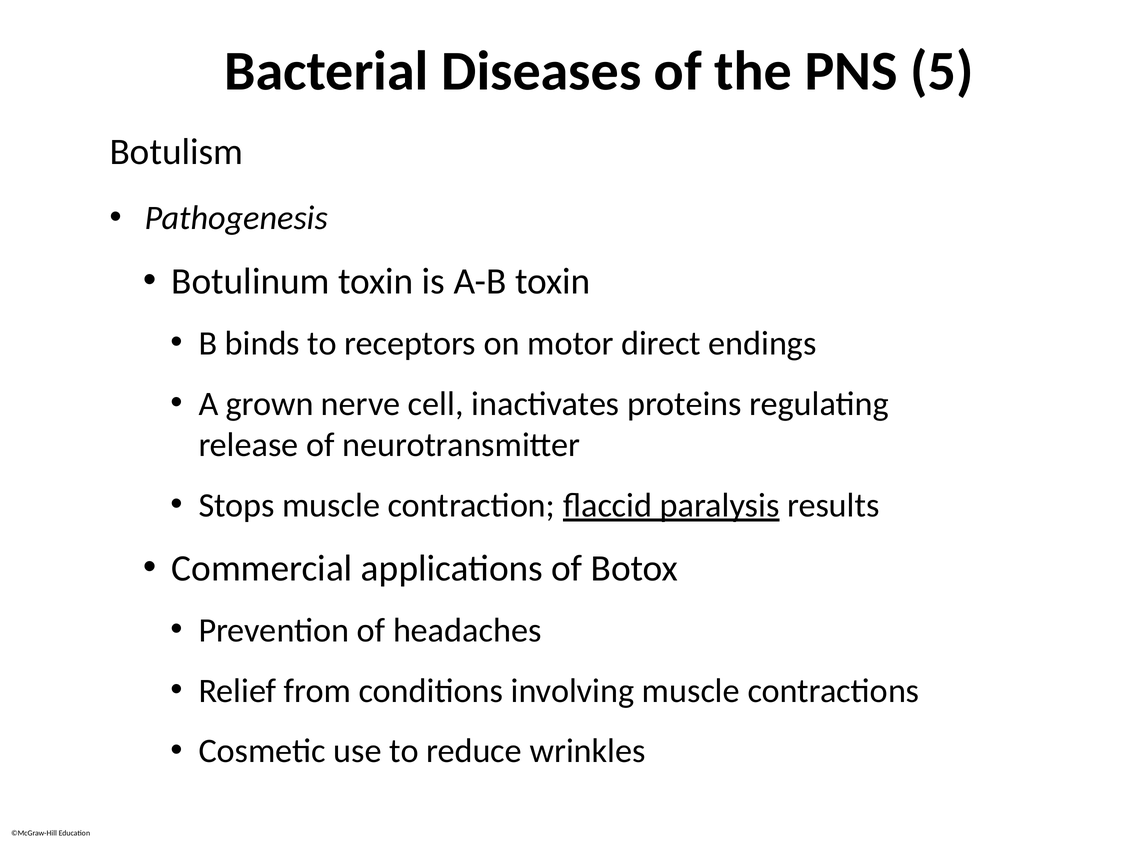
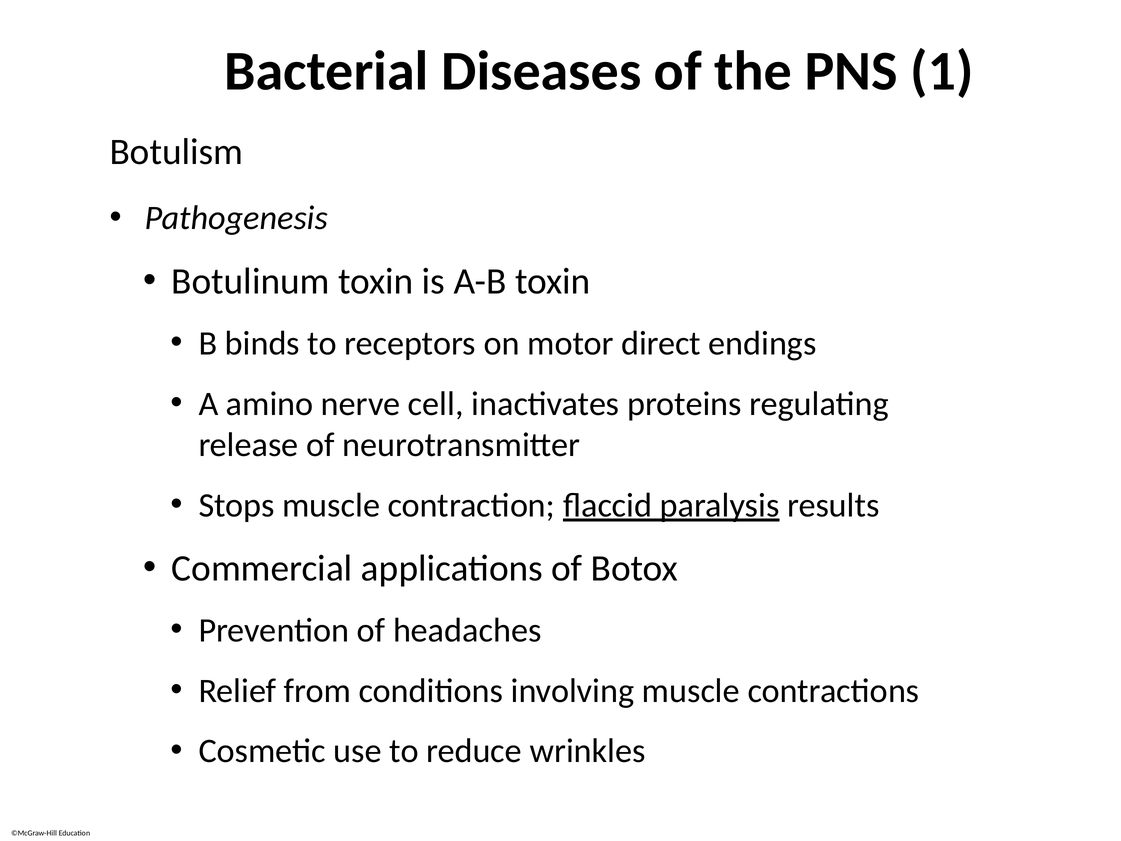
5: 5 -> 1
grown: grown -> amino
